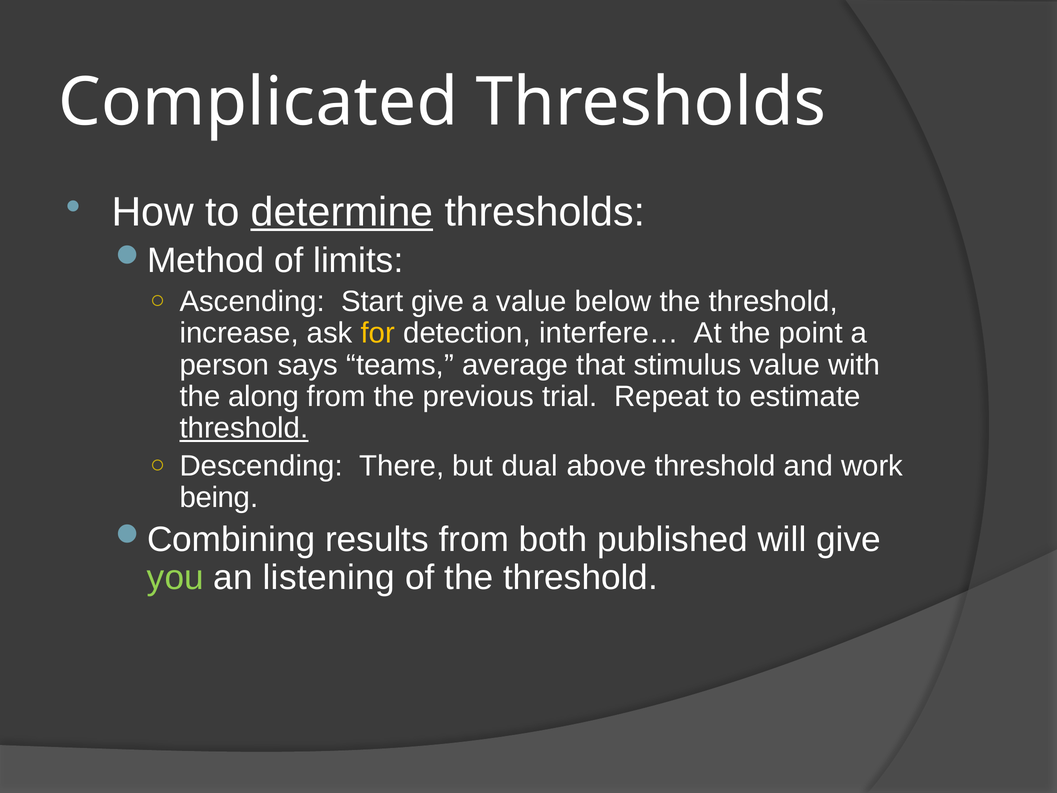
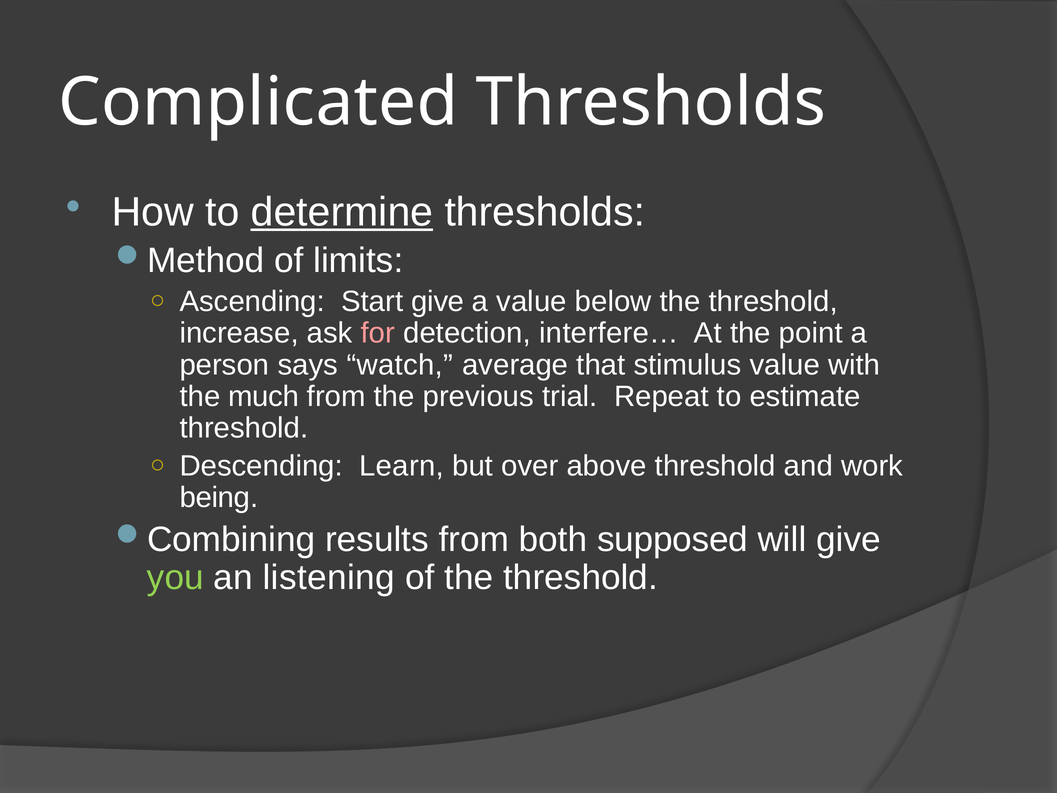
for colour: yellow -> pink
teams: teams -> watch
along: along -> much
threshold at (244, 428) underline: present -> none
There: There -> Learn
dual: dual -> over
published: published -> supposed
